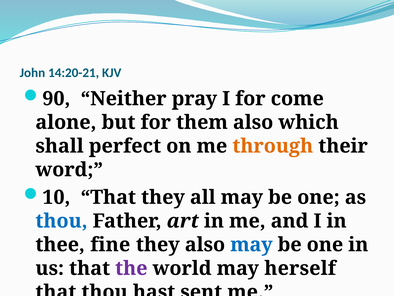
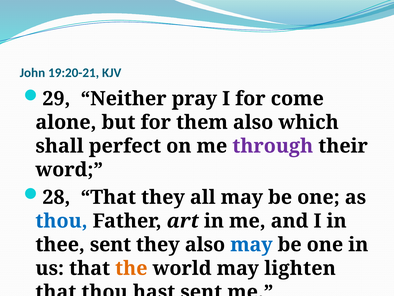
14:20-21: 14:20-21 -> 19:20-21
90: 90 -> 29
through colour: orange -> purple
10: 10 -> 28
thee fine: fine -> sent
the colour: purple -> orange
herself: herself -> lighten
